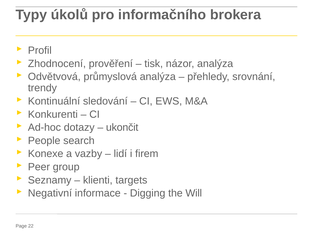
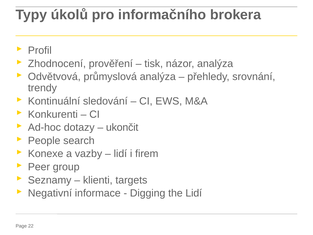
the Will: Will -> Lidí
